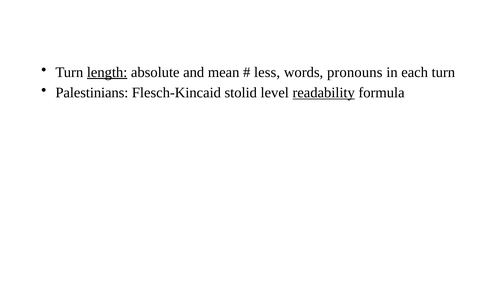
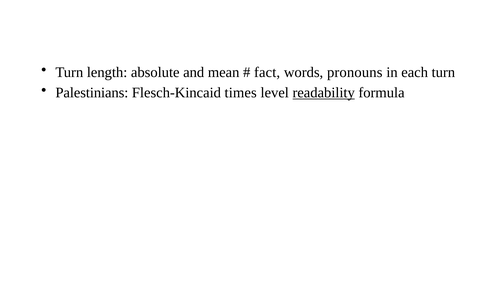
length underline: present -> none
less: less -> fact
stolid: stolid -> times
